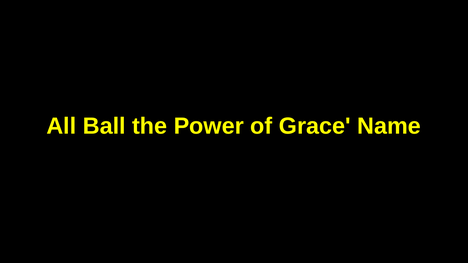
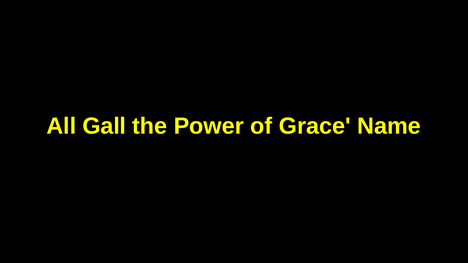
Ball: Ball -> Gall
